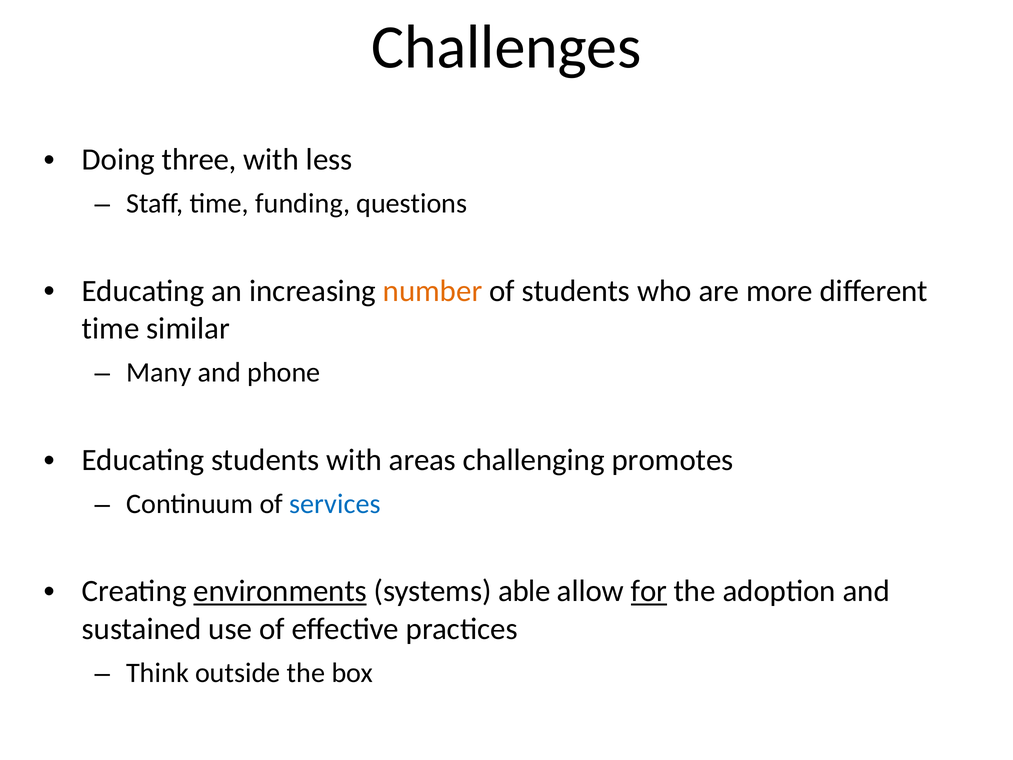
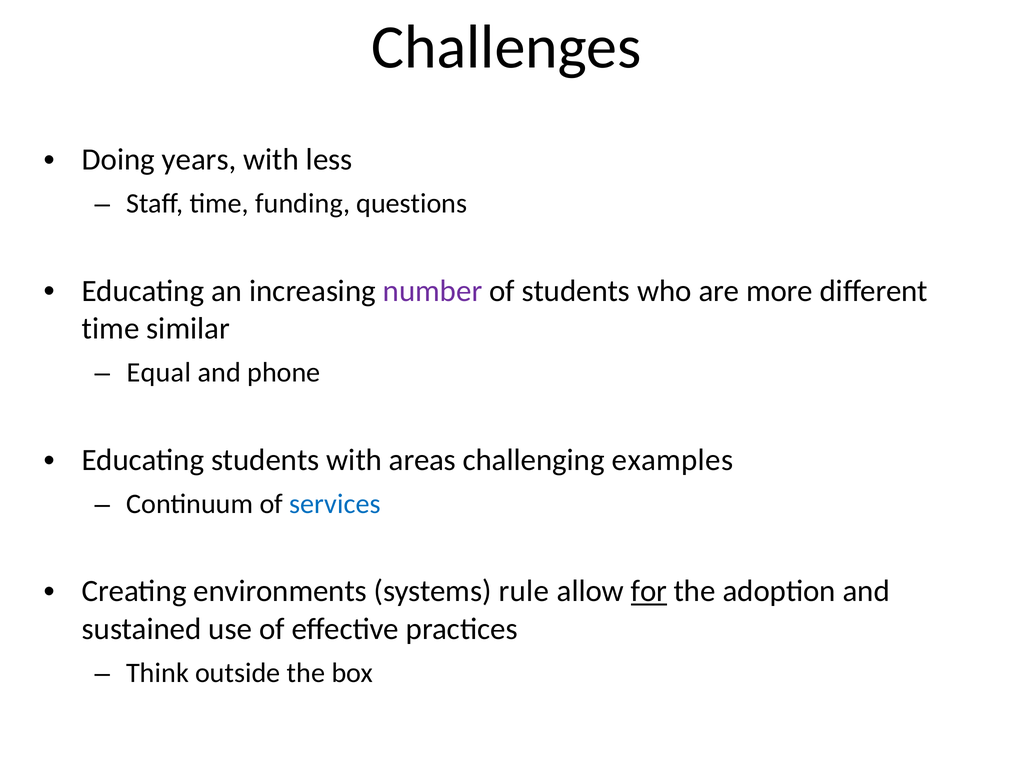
three: three -> years
number colour: orange -> purple
Many: Many -> Equal
promotes: promotes -> examples
environments underline: present -> none
able: able -> rule
